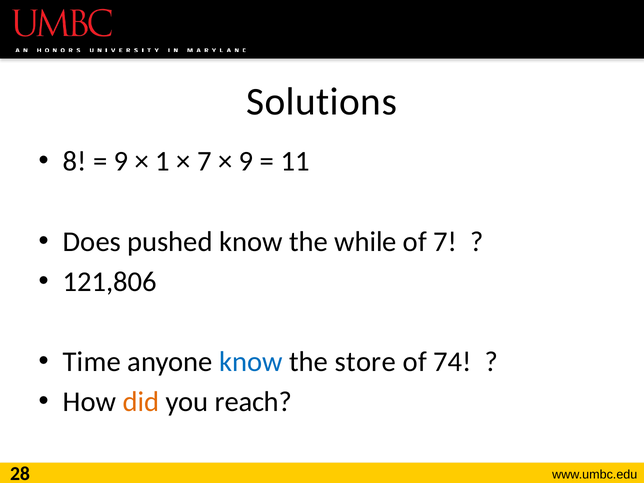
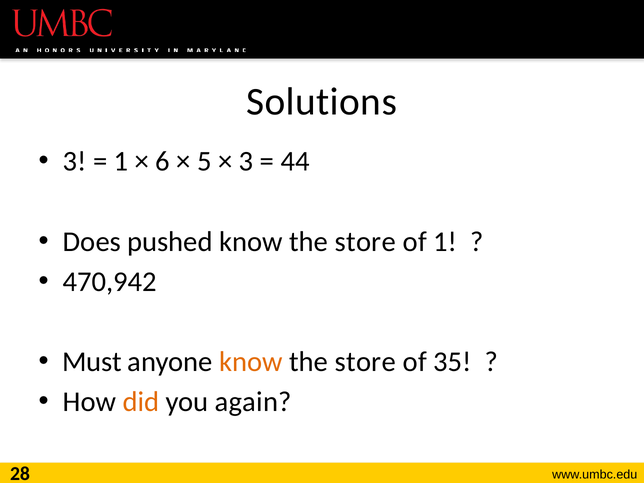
8 at (75, 162): 8 -> 3
9 at (121, 162): 9 -> 1
1: 1 -> 6
7 at (204, 162): 7 -> 5
9 at (246, 162): 9 -> 3
11: 11 -> 44
while at (366, 242): while -> store
of 7: 7 -> 1
121,806: 121,806 -> 470,942
Time: Time -> Must
know at (251, 362) colour: blue -> orange
74: 74 -> 35
reach: reach -> again
